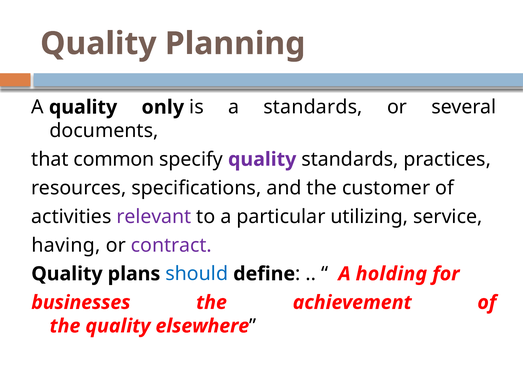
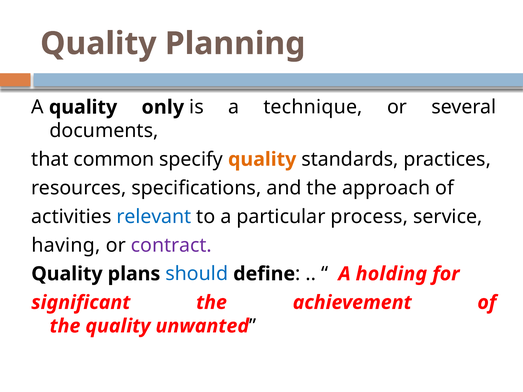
a standards: standards -> technique
quality at (262, 159) colour: purple -> orange
customer: customer -> approach
relevant colour: purple -> blue
utilizing: utilizing -> process
businesses: businesses -> significant
elsewhere: elsewhere -> unwanted
